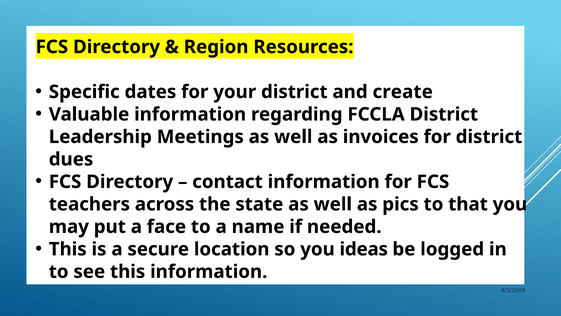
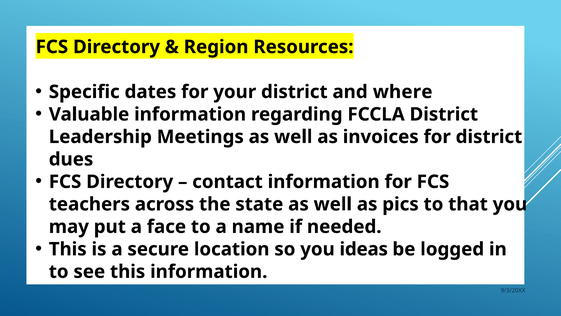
create: create -> where
